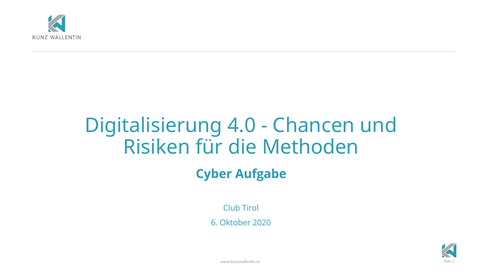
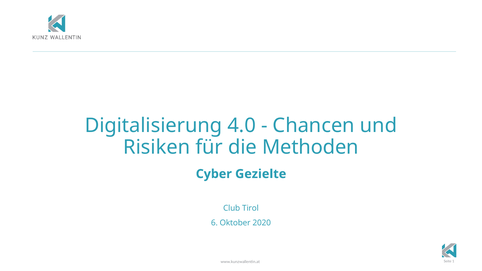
Aufgabe: Aufgabe -> Gezielte
